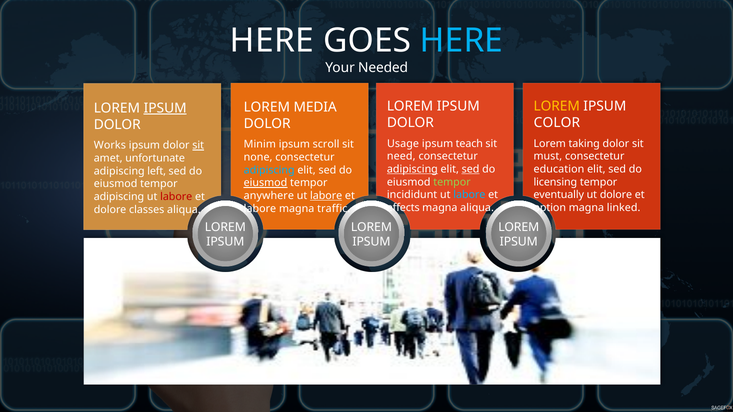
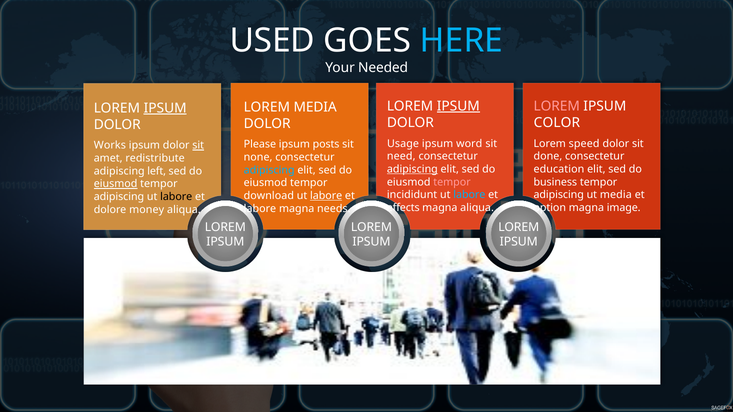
HERE at (272, 41): HERE -> USED
IPSUM at (458, 106) underline: none -> present
LOREM at (557, 106) colour: yellow -> pink
teach: teach -> word
taking: taking -> speed
Minim: Minim -> Please
scroll: scroll -> posts
must: must -> done
unfortunate: unfortunate -> redistribute
sed at (471, 169) underline: present -> none
tempor at (452, 182) colour: light green -> pink
licensing: licensing -> business
eiusmod at (265, 183) underline: present -> none
eiusmod at (116, 184) underline: none -> present
eventually at (559, 195): eventually -> adipiscing
ut dolore: dolore -> media
anywhere: anywhere -> download
labore at (176, 197) colour: red -> black
linked: linked -> image
traffic: traffic -> needs
classes: classes -> money
